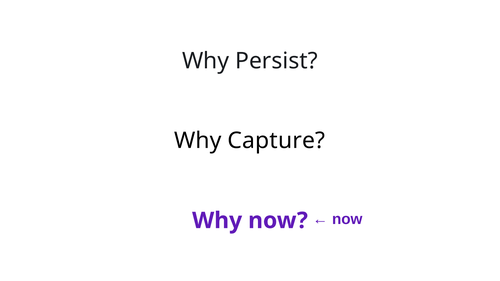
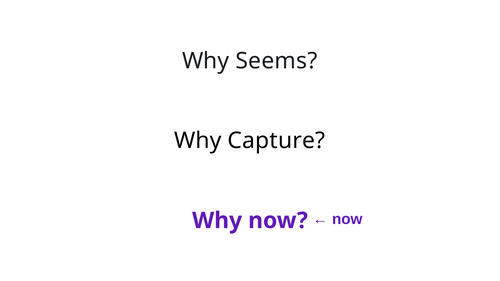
Persist: Persist -> Seems
